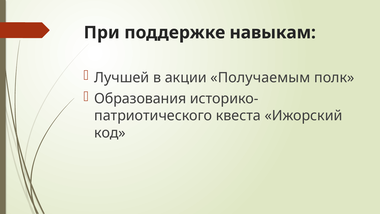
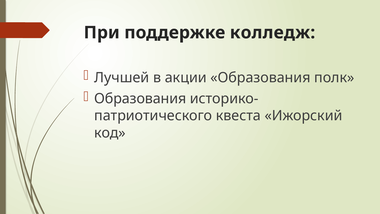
навыкам: навыкам -> колледж
акции Получаемым: Получаемым -> Образования
